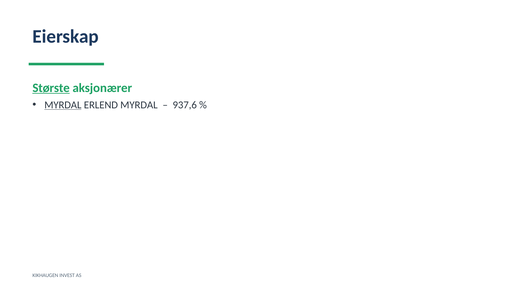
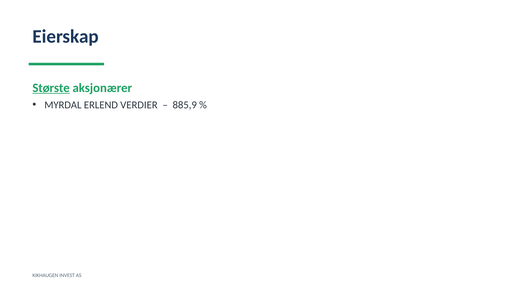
MYRDAL at (63, 105) underline: present -> none
ERLEND MYRDAL: MYRDAL -> VERDIER
937,6: 937,6 -> 885,9
